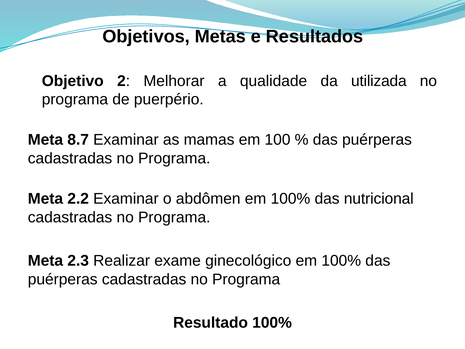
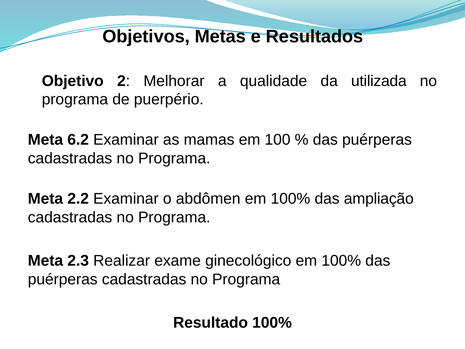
8.7: 8.7 -> 6.2
nutricional: nutricional -> ampliação
